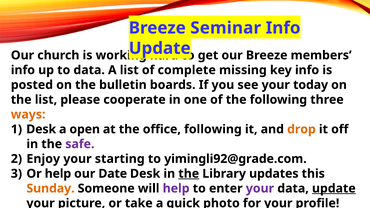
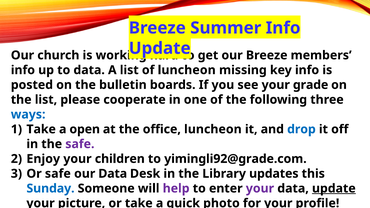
Seminar: Seminar -> Summer
of complete: complete -> luncheon
today: today -> grade
ways colour: orange -> blue
Desk at (41, 129): Desk -> Take
office following: following -> luncheon
drop colour: orange -> blue
starting: starting -> children
Or help: help -> safe
our Date: Date -> Data
the at (189, 174) underline: present -> none
Sunday colour: orange -> blue
